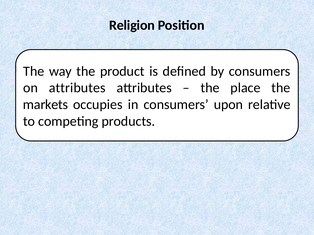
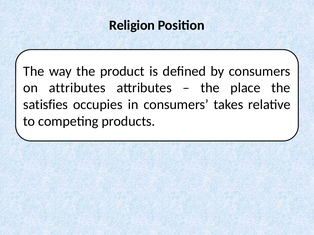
markets: markets -> satisfies
upon: upon -> takes
